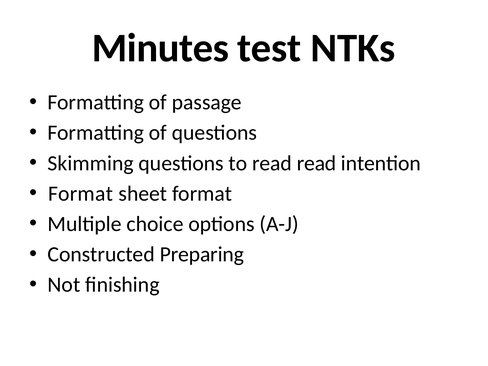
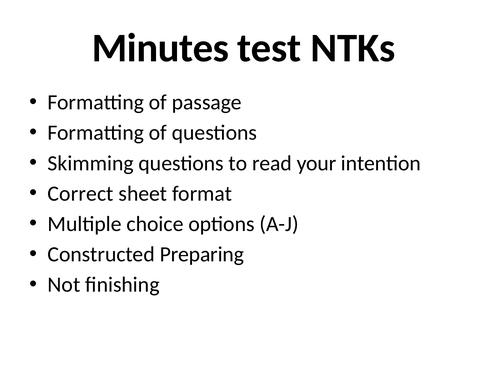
read read: read -> your
Format at (80, 194): Format -> Correct
